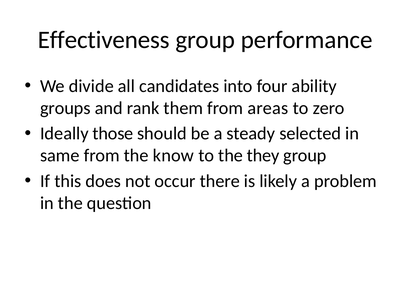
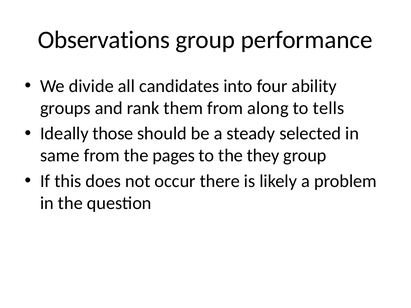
Effectiveness: Effectiveness -> Observations
areas: areas -> along
zero: zero -> tells
know: know -> pages
